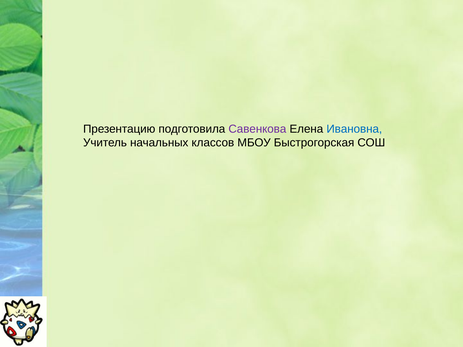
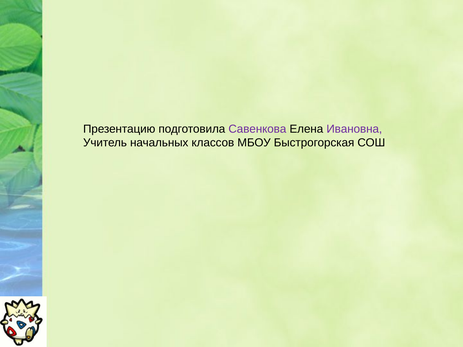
Ивановна colour: blue -> purple
